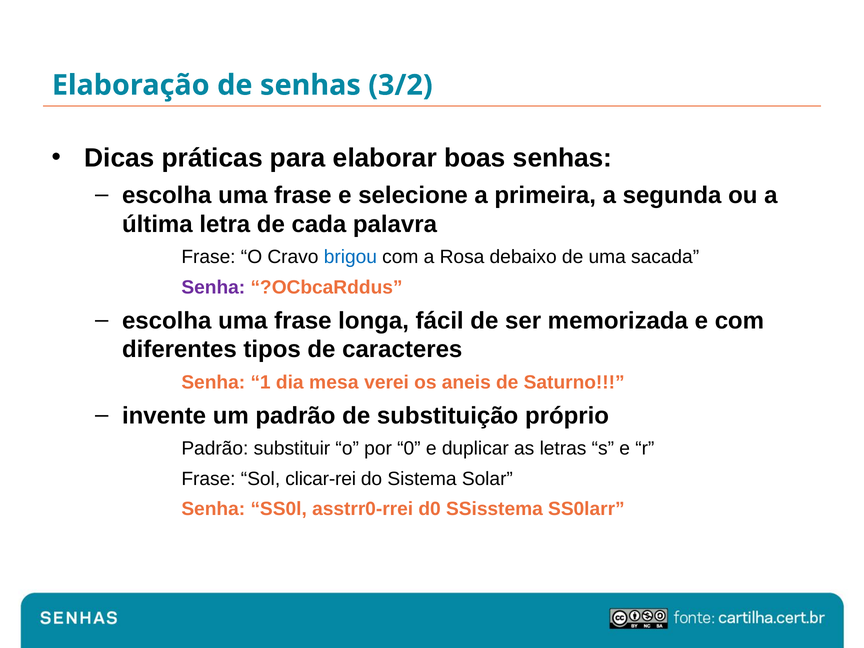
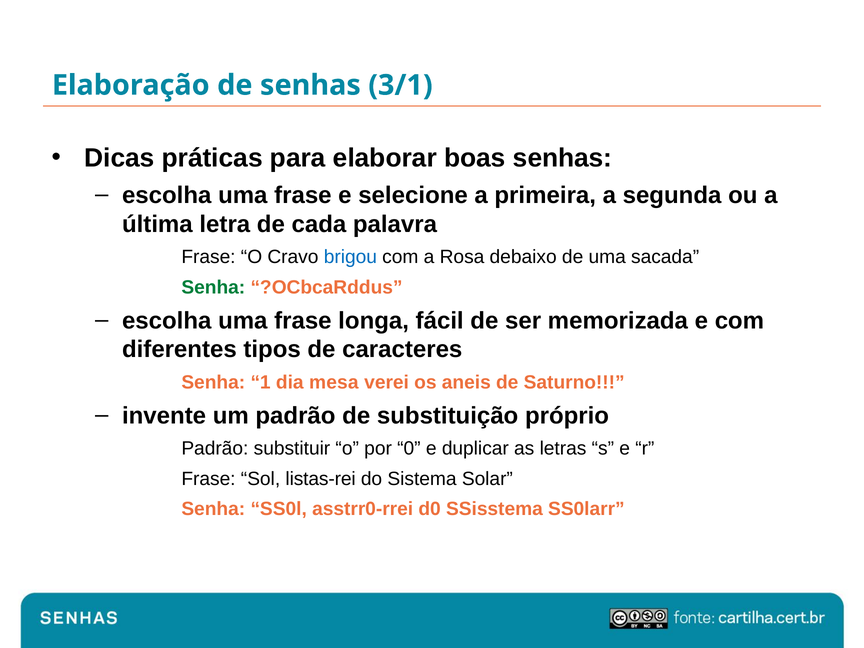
3/2: 3/2 -> 3/1
Senha at (213, 287) colour: purple -> green
clicar-rei: clicar-rei -> listas-rei
